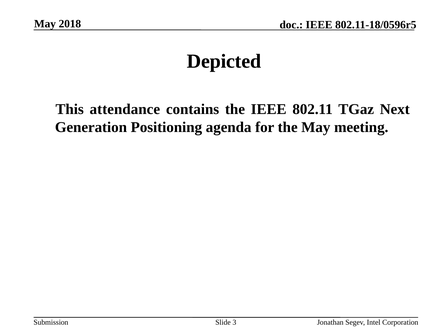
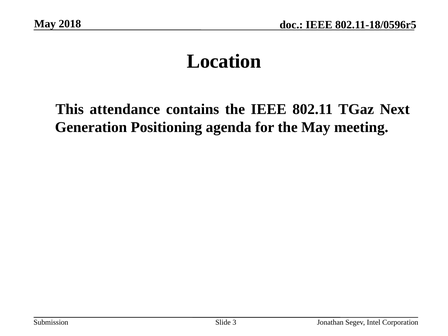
Depicted: Depicted -> Location
